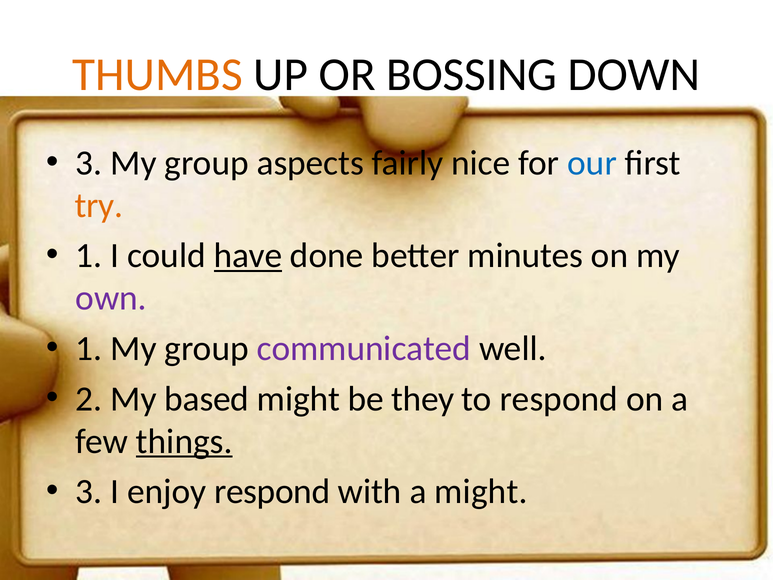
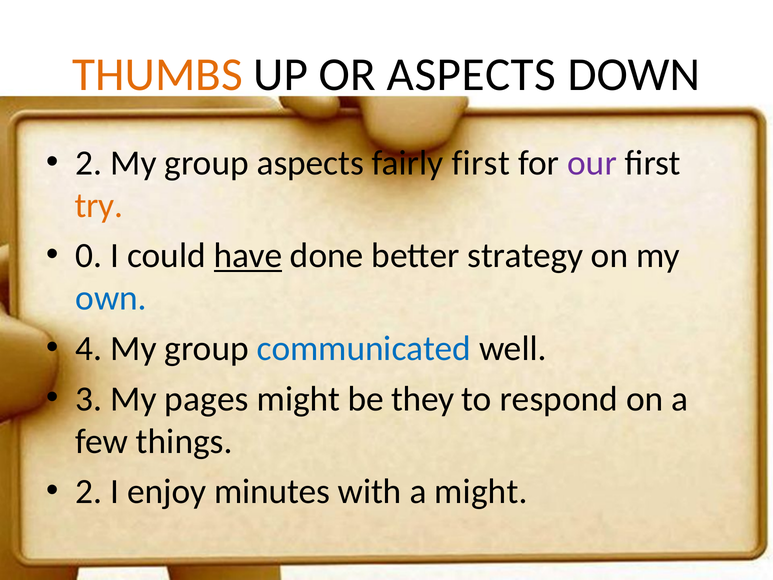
OR BOSSING: BOSSING -> ASPECTS
3 at (89, 163): 3 -> 2
fairly nice: nice -> first
our colour: blue -> purple
1 at (89, 256): 1 -> 0
minutes: minutes -> strategy
own colour: purple -> blue
1 at (89, 348): 1 -> 4
communicated colour: purple -> blue
2: 2 -> 3
based: based -> pages
things underline: present -> none
3 at (89, 491): 3 -> 2
enjoy respond: respond -> minutes
